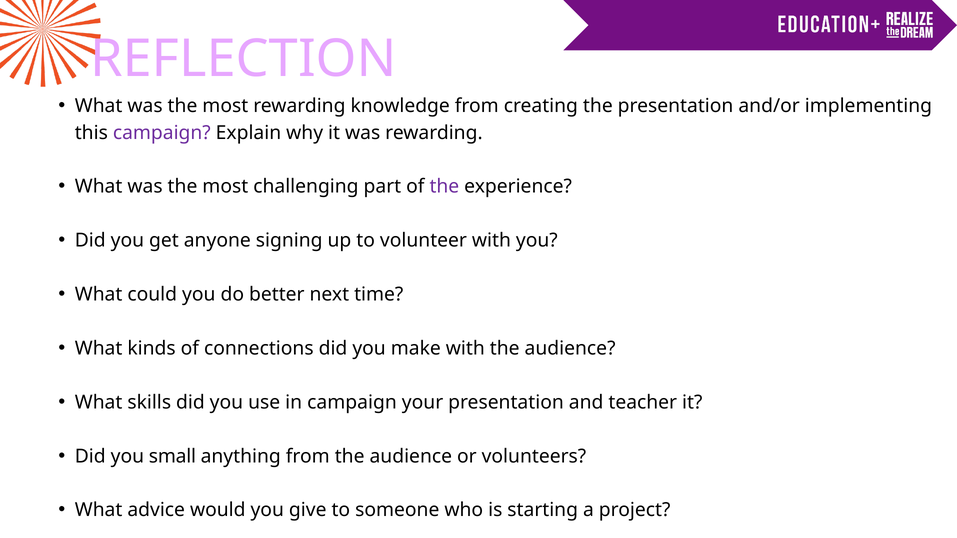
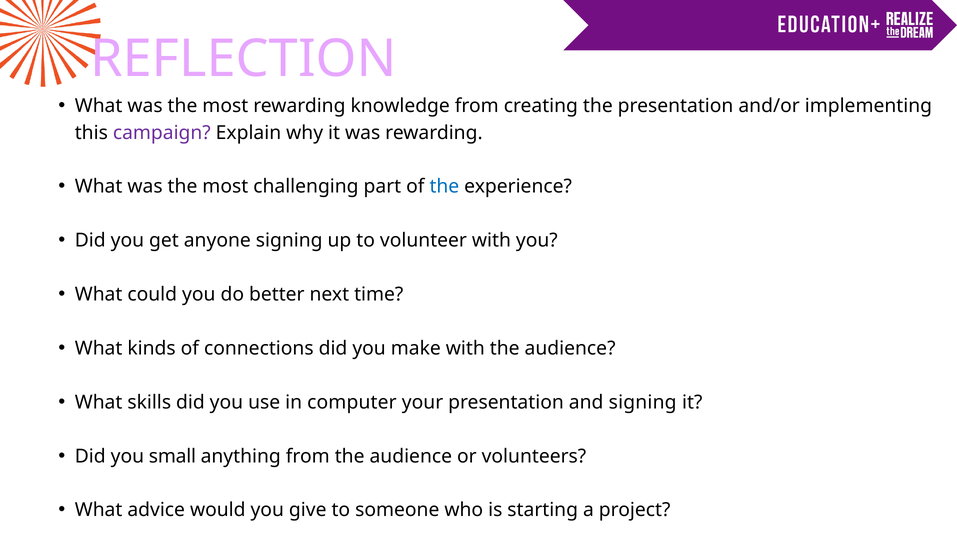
the at (444, 187) colour: purple -> blue
in campaign: campaign -> computer
and teacher: teacher -> signing
